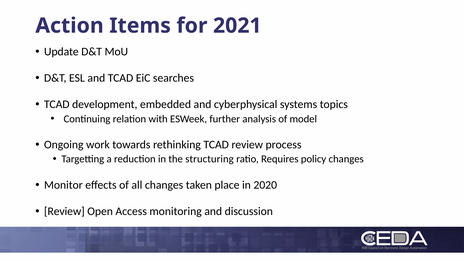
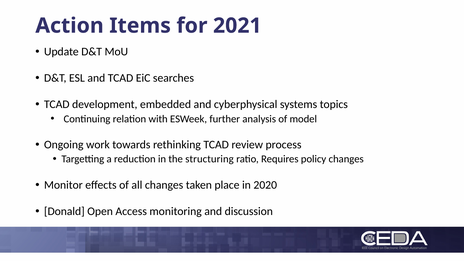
Review at (64, 211): Review -> Donald
